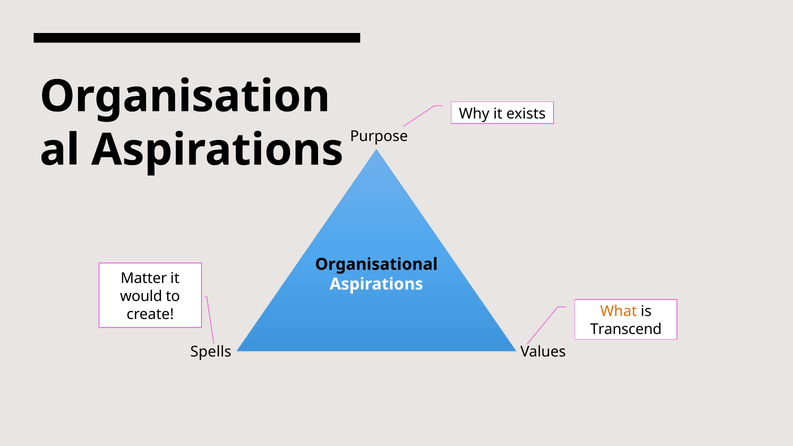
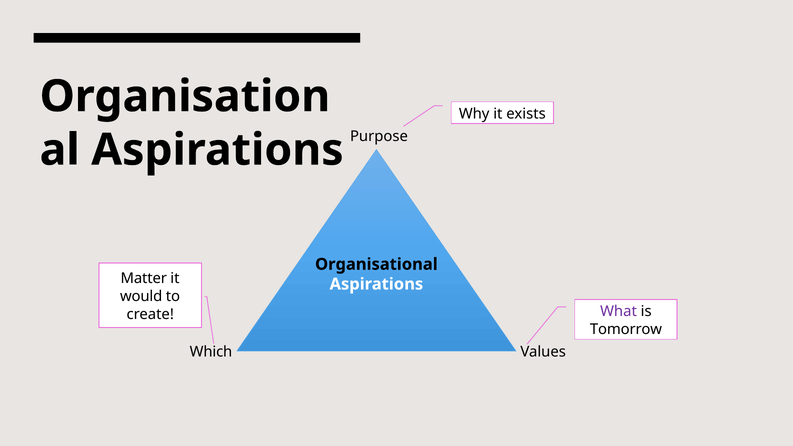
What colour: orange -> purple
Transcend: Transcend -> Tomorrow
Spells: Spells -> Which
